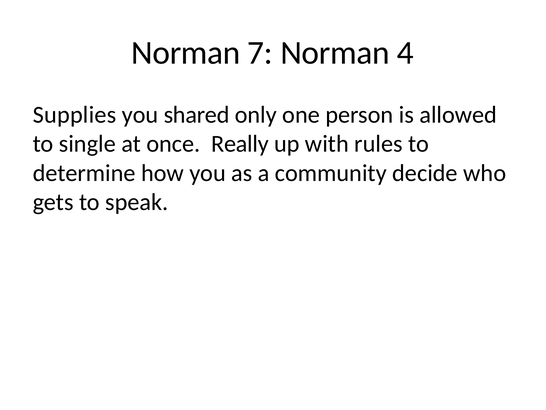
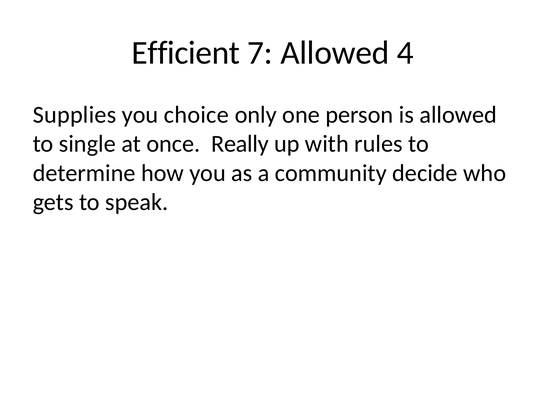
Norman at (186, 53): Norman -> Efficient
7 Norman: Norman -> Allowed
shared: shared -> choice
